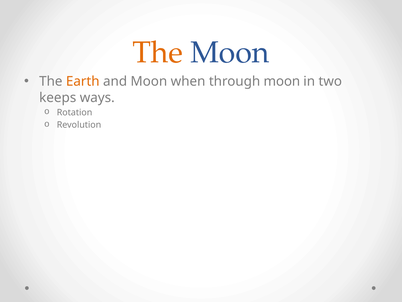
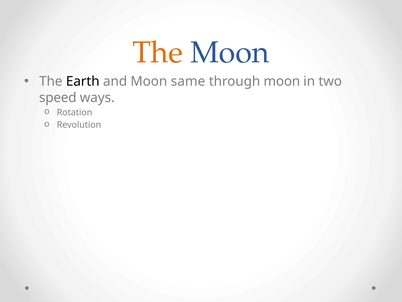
Earth colour: orange -> black
when: when -> same
keeps: keeps -> speed
